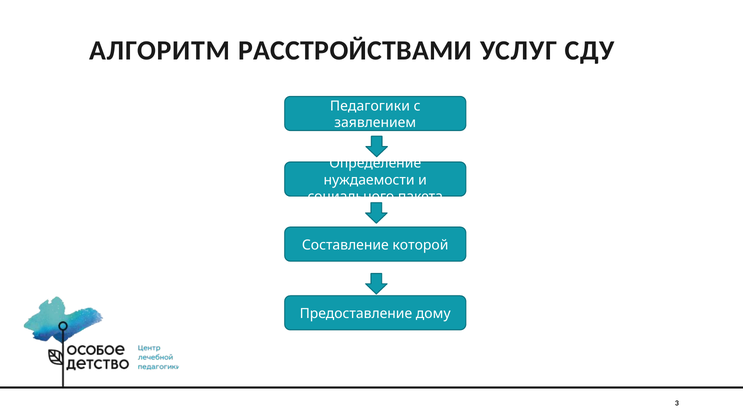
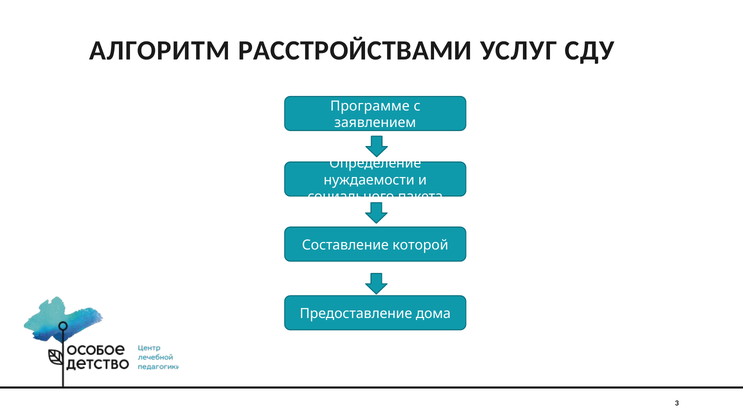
Педагогики: Педагогики -> Программе
дому: дому -> дома
